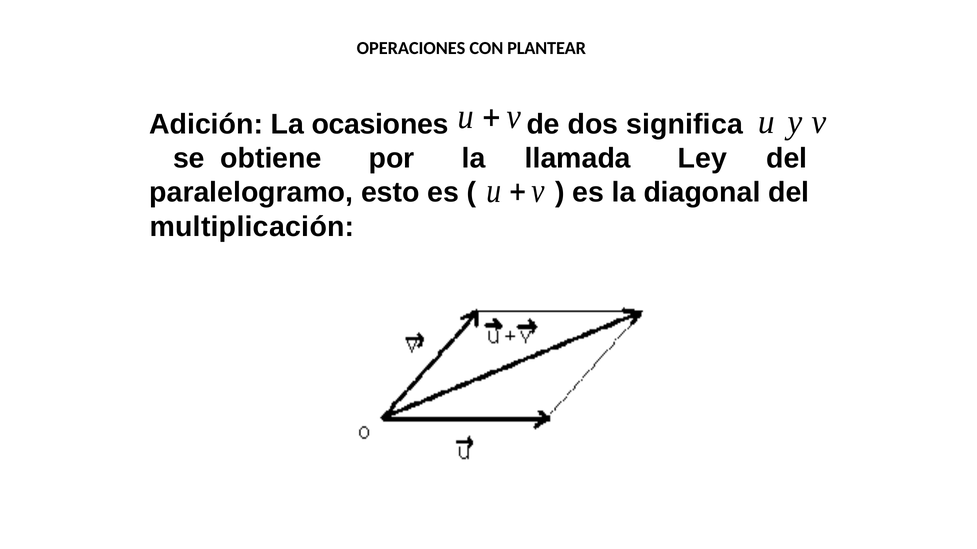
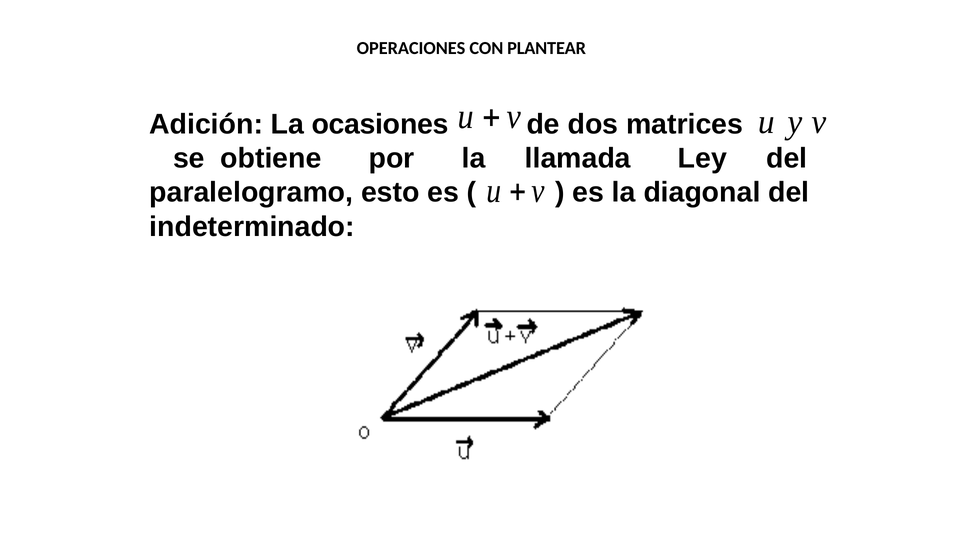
significa: significa -> matrices
multiplicación: multiplicación -> indeterminado
